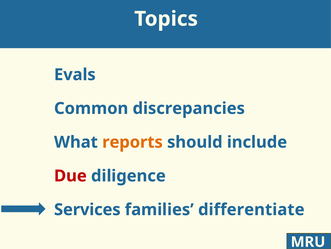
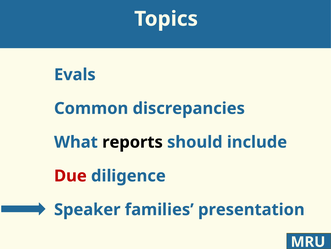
reports colour: orange -> black
Services: Services -> Speaker
differentiate: differentiate -> presentation
